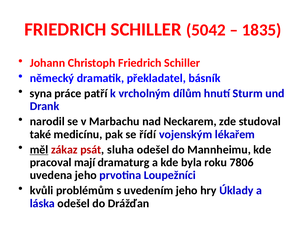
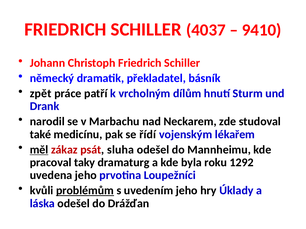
5042: 5042 -> 4037
1835: 1835 -> 9410
syna: syna -> zpět
mají: mají -> taky
7806: 7806 -> 1292
problémům underline: none -> present
